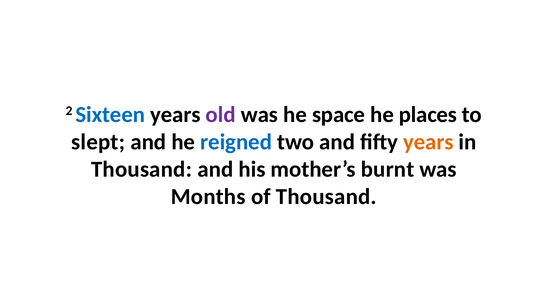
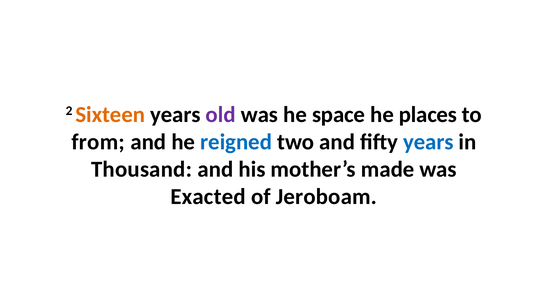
Sixteen colour: blue -> orange
slept: slept -> from
years at (428, 142) colour: orange -> blue
burnt: burnt -> made
Months: Months -> Exacted
of Thousand: Thousand -> Jeroboam
